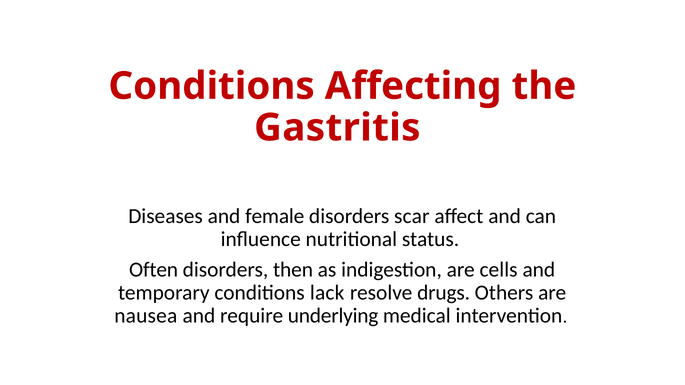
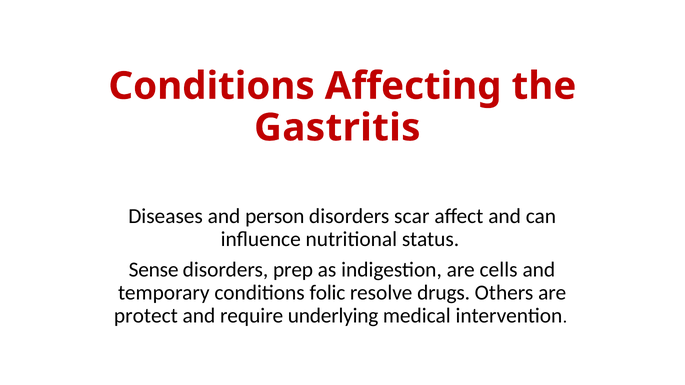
female: female -> person
Often: Often -> Sense
then: then -> prep
lack: lack -> folic
nausea: nausea -> protect
